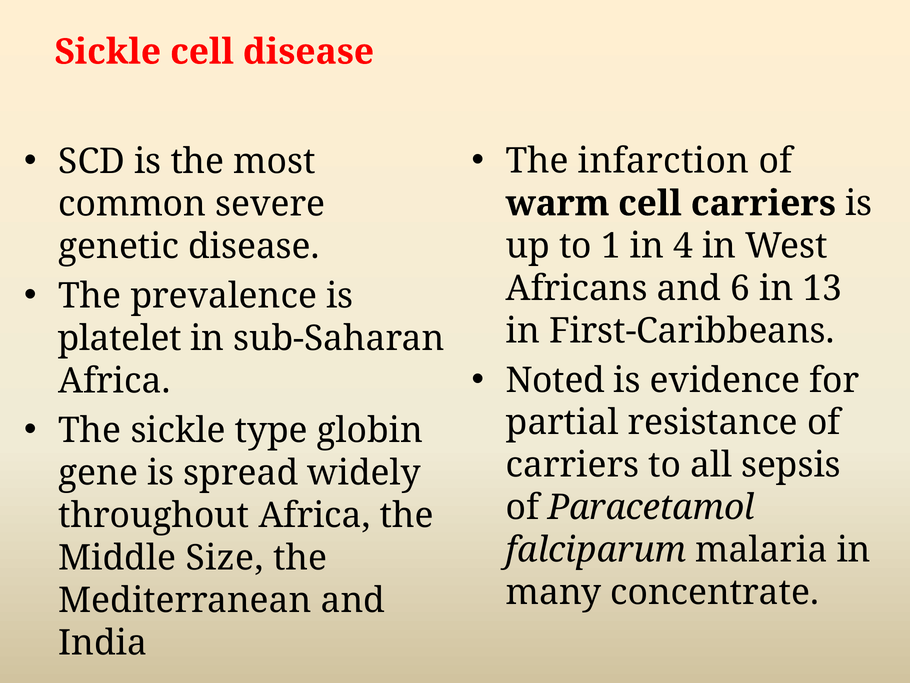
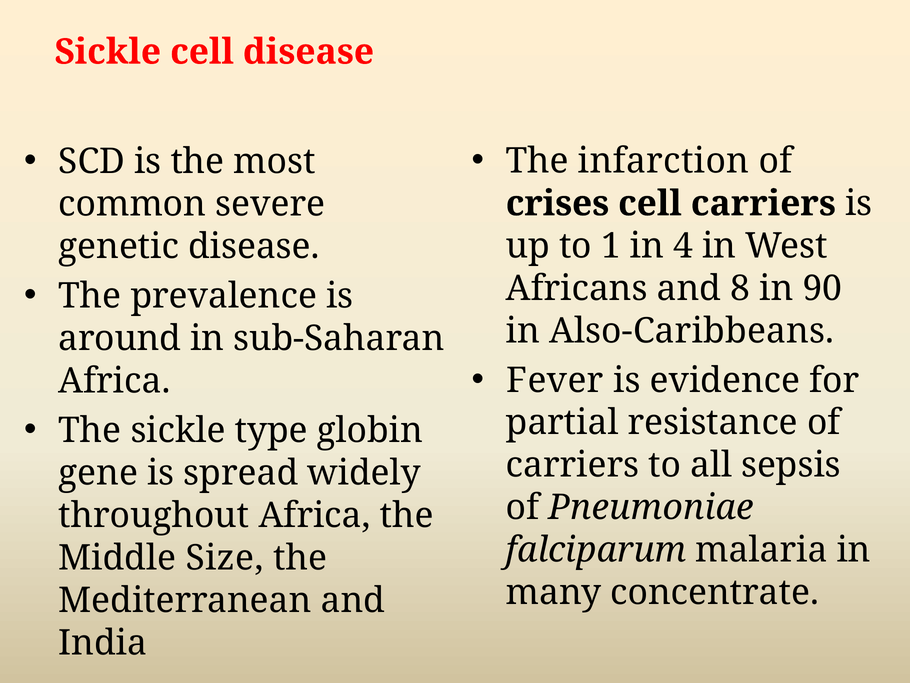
warm: warm -> crises
6: 6 -> 8
13: 13 -> 90
First-Caribbeans: First-Caribbeans -> Also-Caribbeans
platelet: platelet -> around
Noted: Noted -> Fever
Paracetamol: Paracetamol -> Pneumoniae
